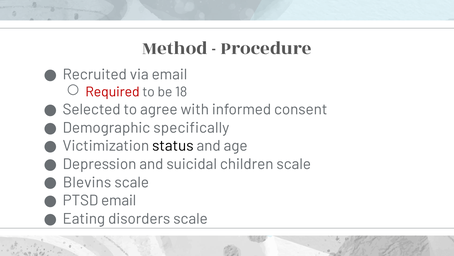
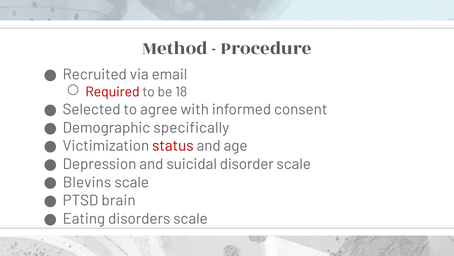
status colour: black -> red
children: children -> disorder
PTSD email: email -> brain
